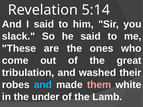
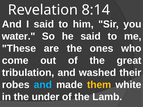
5:14: 5:14 -> 8:14
slack: slack -> water
them colour: pink -> yellow
